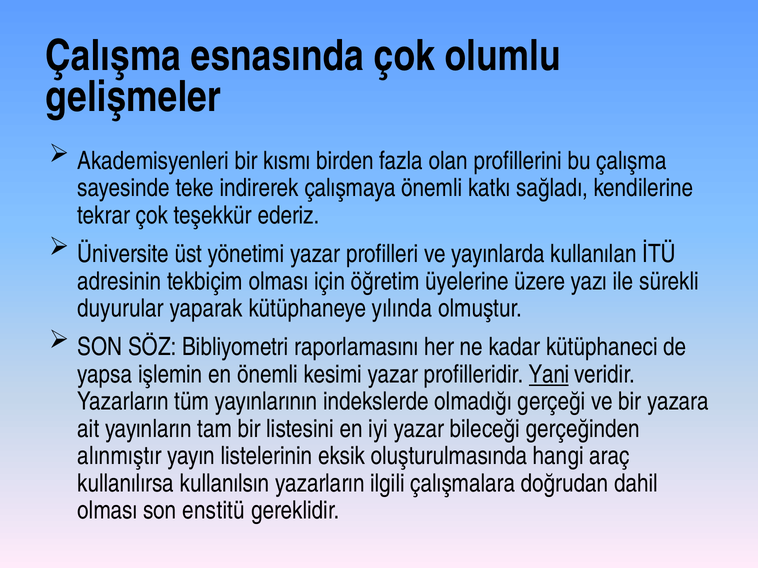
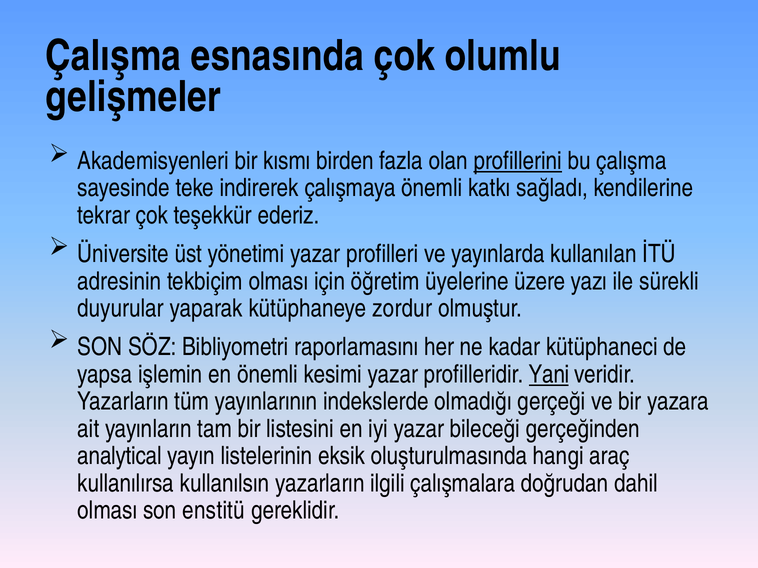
profillerini underline: none -> present
yılında: yılında -> zordur
alınmıştır: alınmıştır -> analytical
